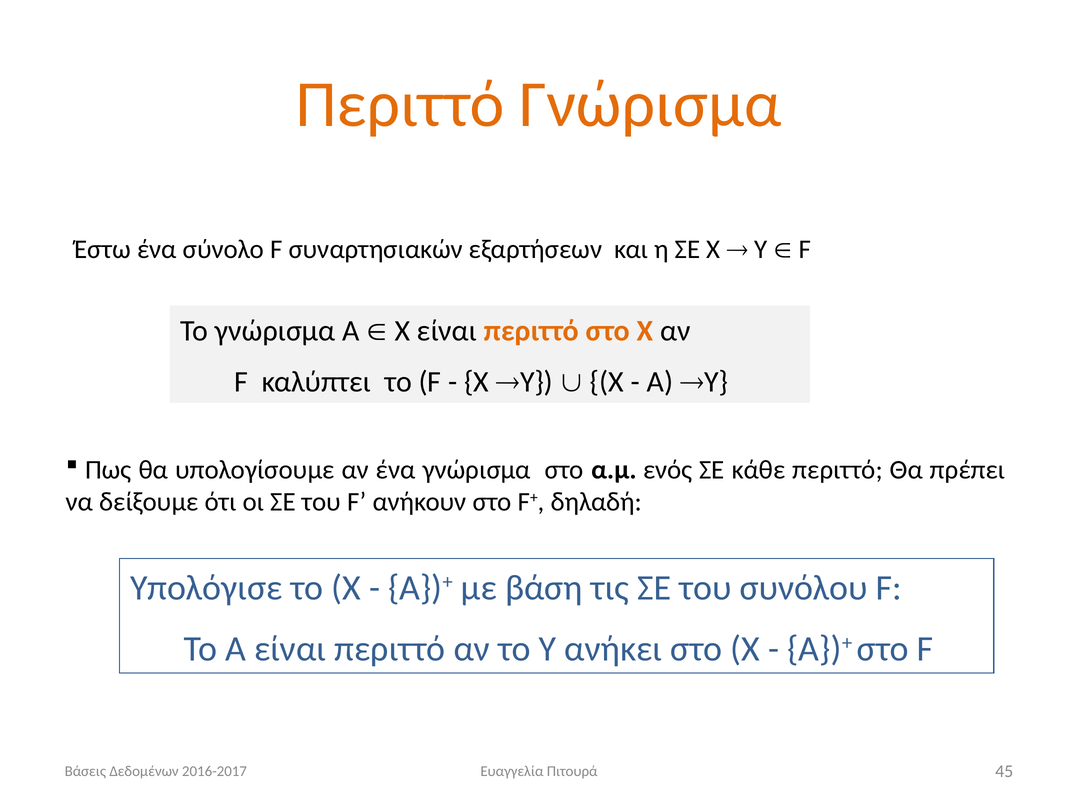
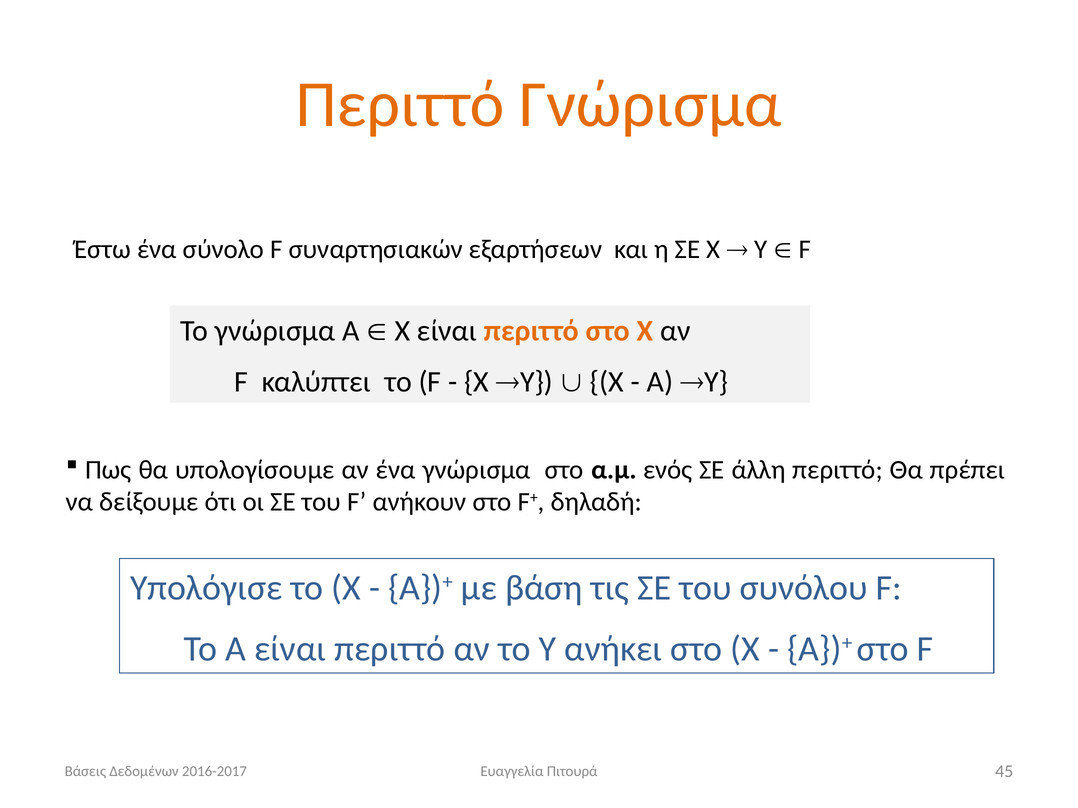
κάθε: κάθε -> άλλη
